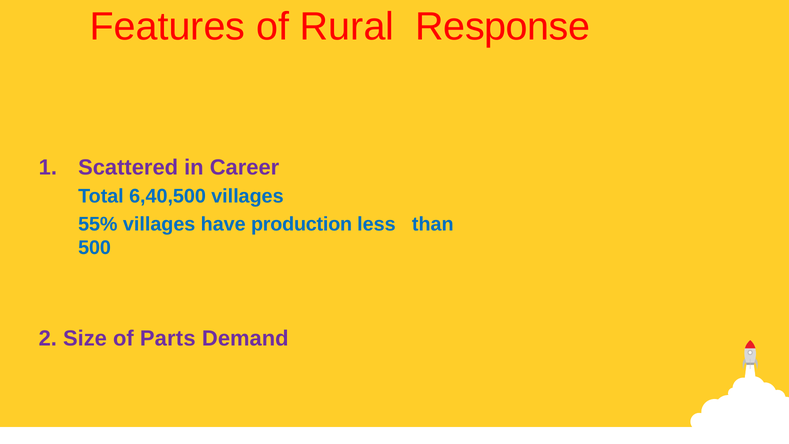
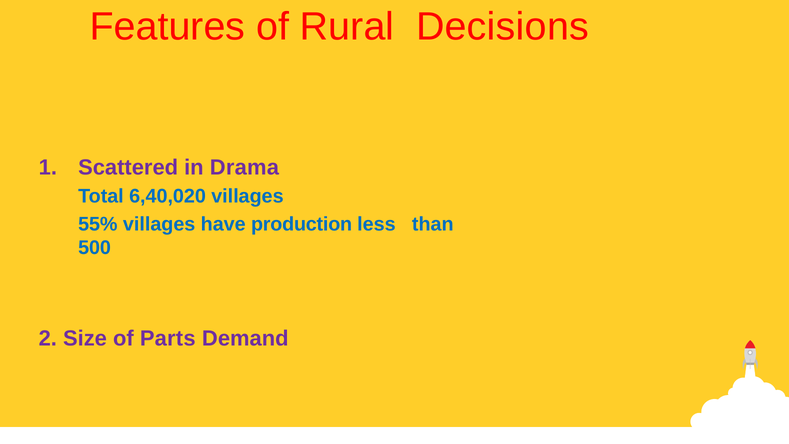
Response: Response -> Decisions
Career: Career -> Drama
6,40,500: 6,40,500 -> 6,40,020
